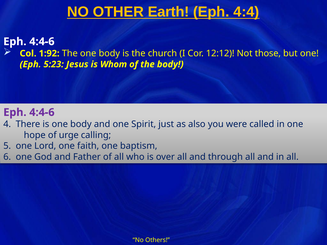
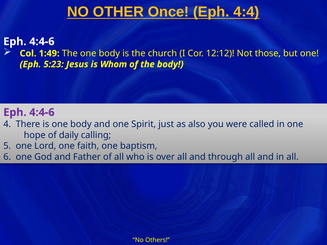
Earth: Earth -> Once
1:92: 1:92 -> 1:49
urge: urge -> daily
